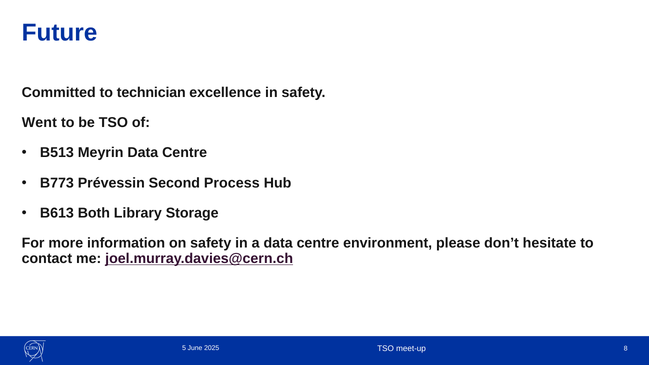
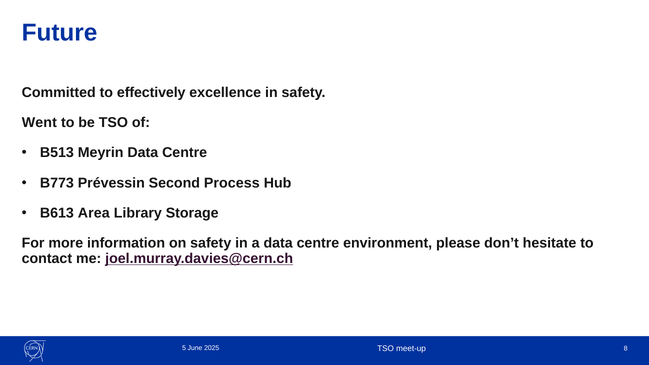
technician: technician -> effectively
Both: Both -> Area
